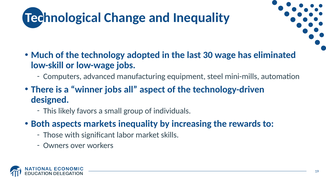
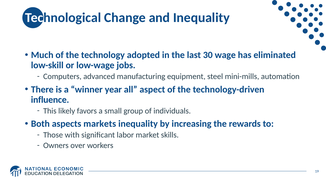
winner jobs: jobs -> year
designed: designed -> influence
